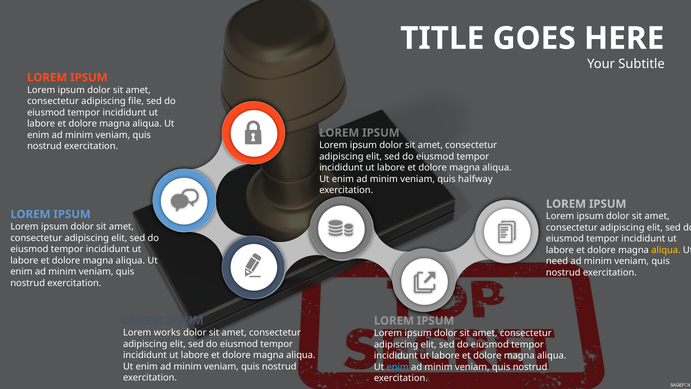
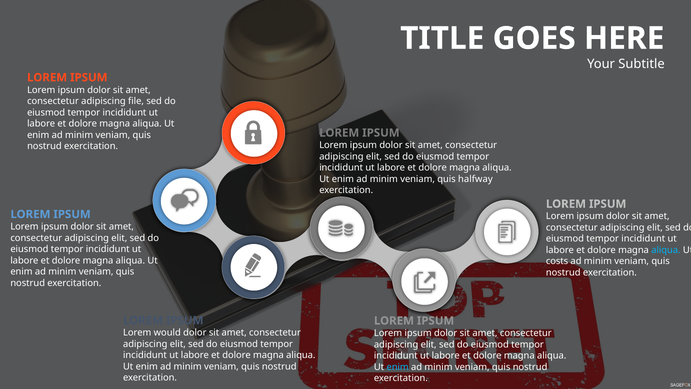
aliqua at (666, 250) colour: yellow -> light blue
need: need -> costs
works: works -> would
